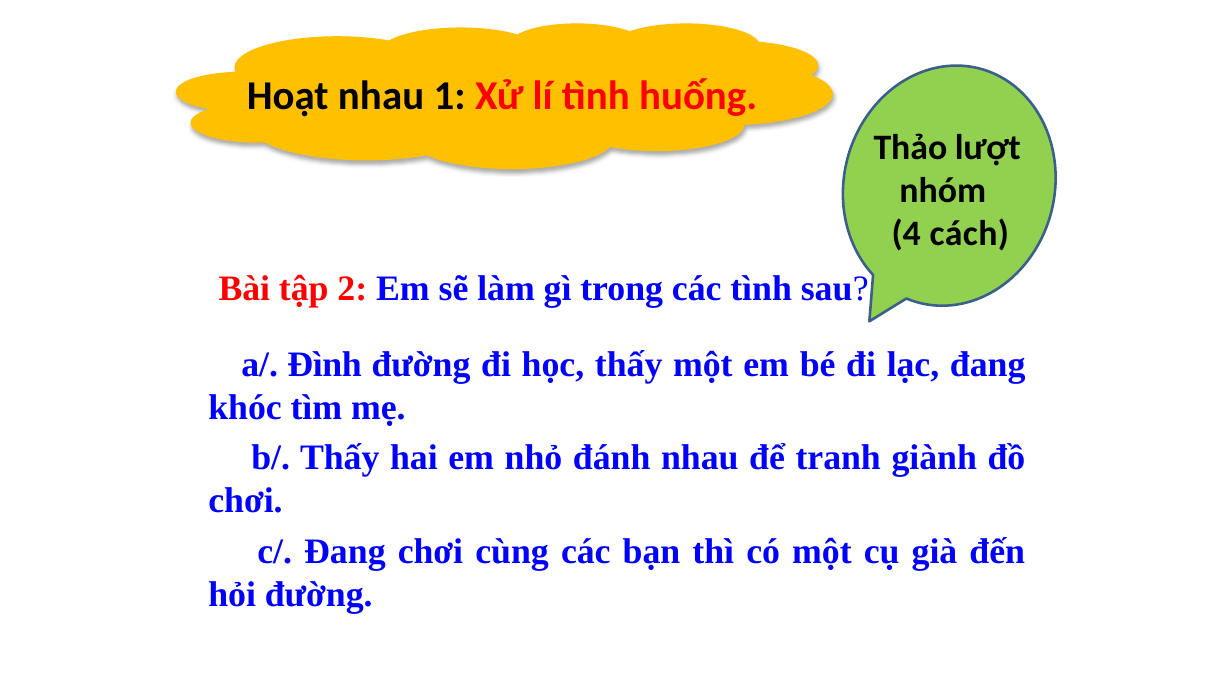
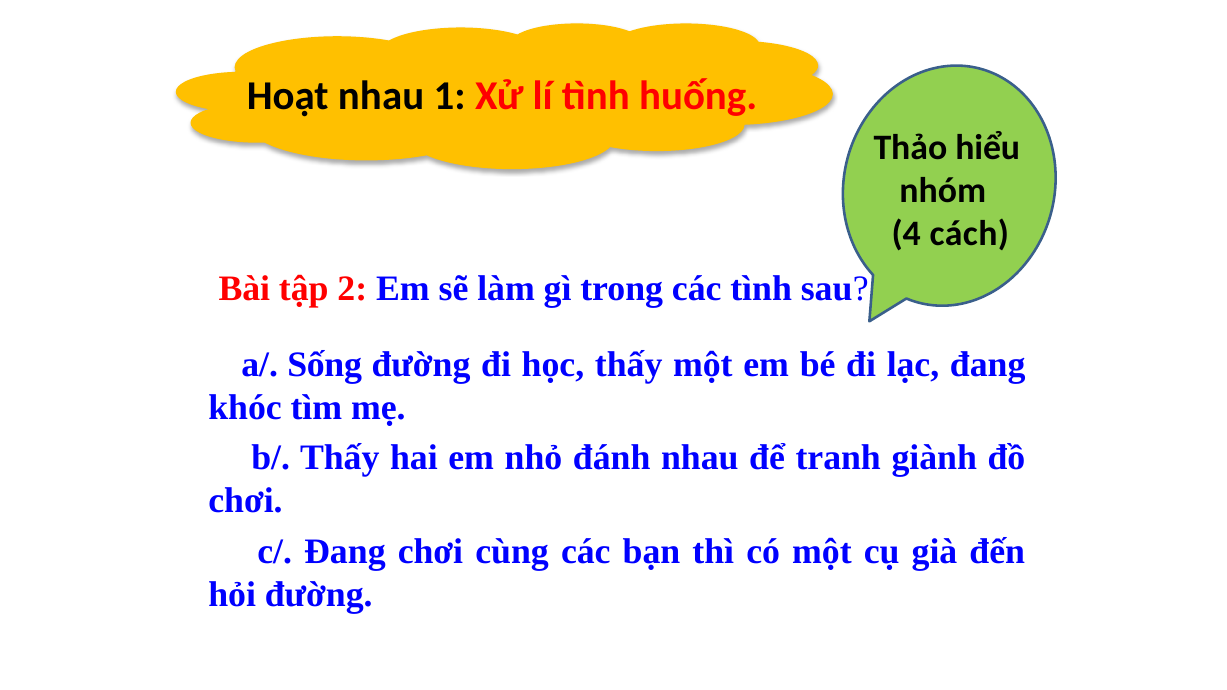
lượt: lượt -> hiểu
Đình: Đình -> Sống
